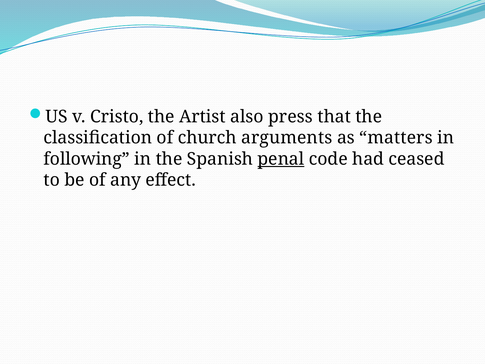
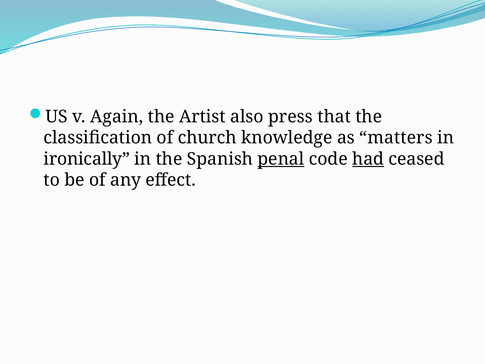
Cristo: Cristo -> Again
arguments: arguments -> knowledge
following: following -> ironically
had underline: none -> present
